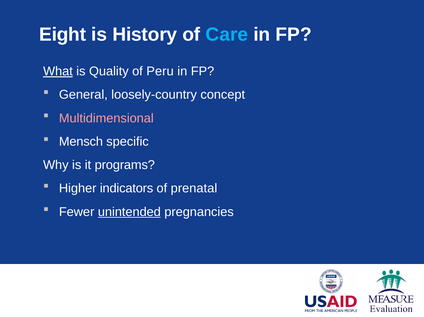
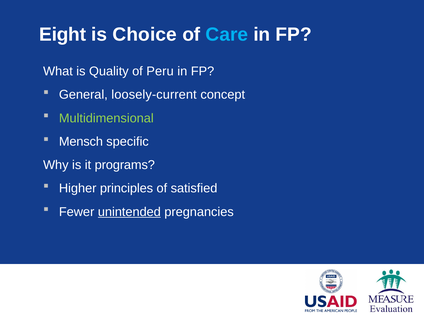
History: History -> Choice
What underline: present -> none
loosely-country: loosely-country -> loosely-current
Multidimensional colour: pink -> light green
indicators: indicators -> principles
prenatal: prenatal -> satisfied
